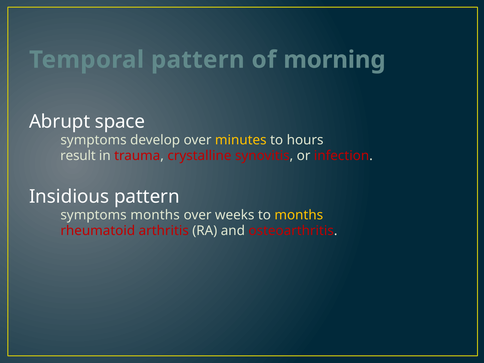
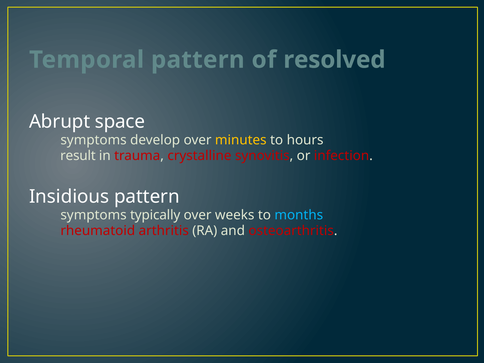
morning: morning -> resolved
symptoms months: months -> typically
months at (299, 215) colour: yellow -> light blue
